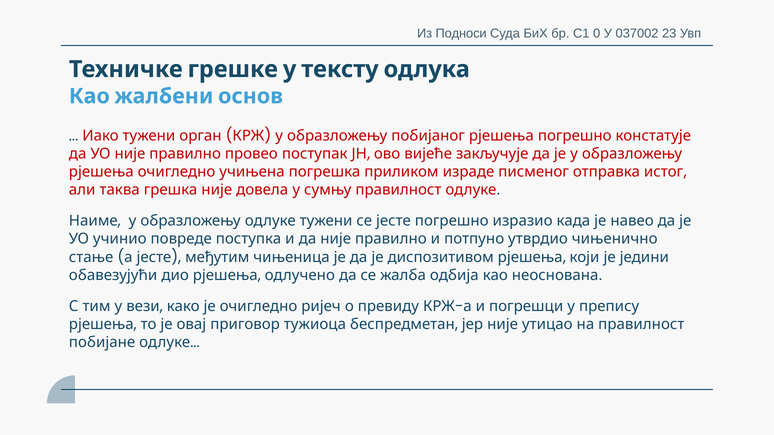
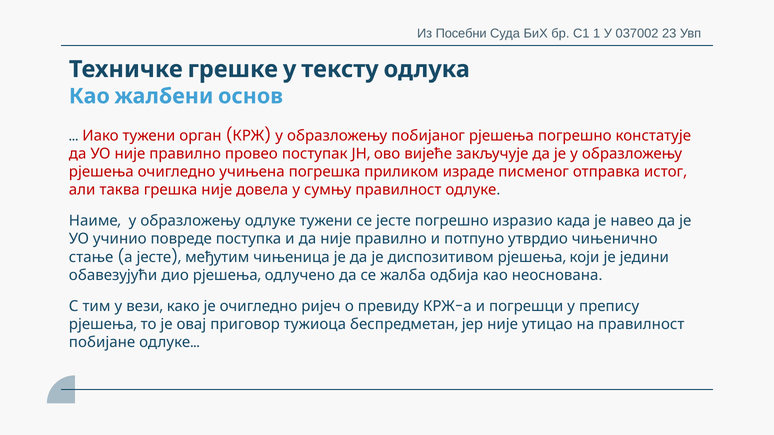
Подноси: Подноси -> Посебни
0: 0 -> 1
